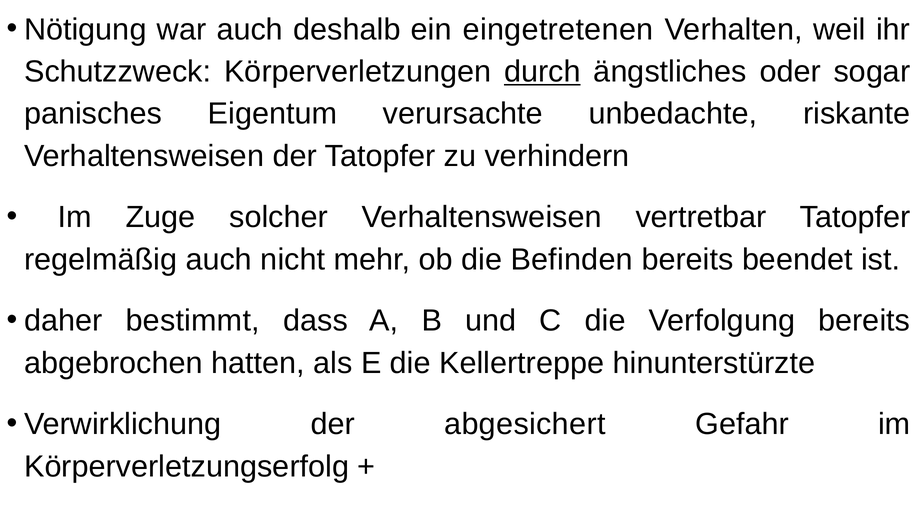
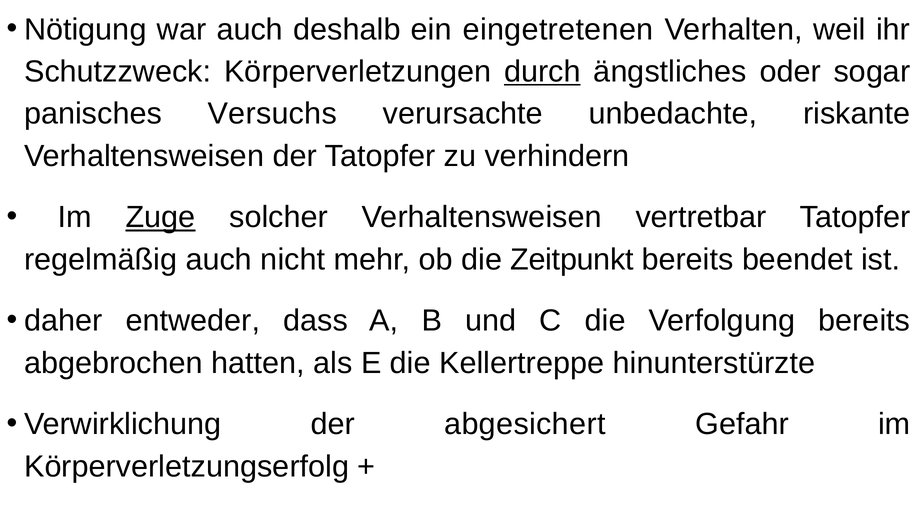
Eigentum: Eigentum -> Versuchs
Zuge underline: none -> present
Befinden: Befinden -> Zeitpunkt
bestimmt: bestimmt -> entweder
